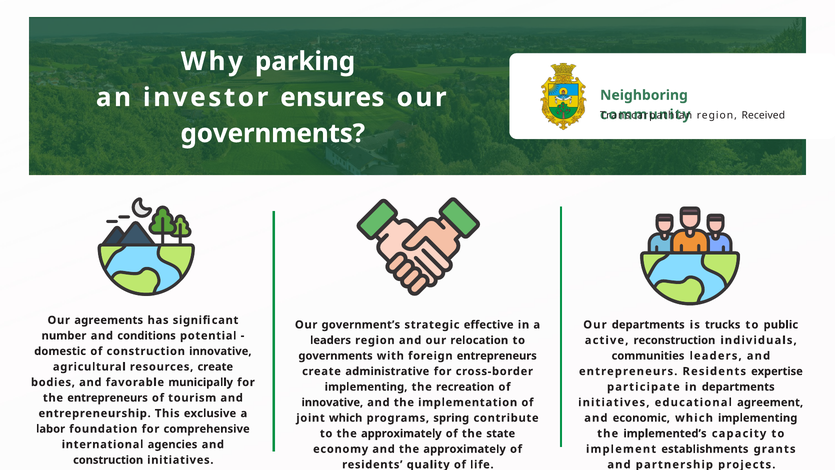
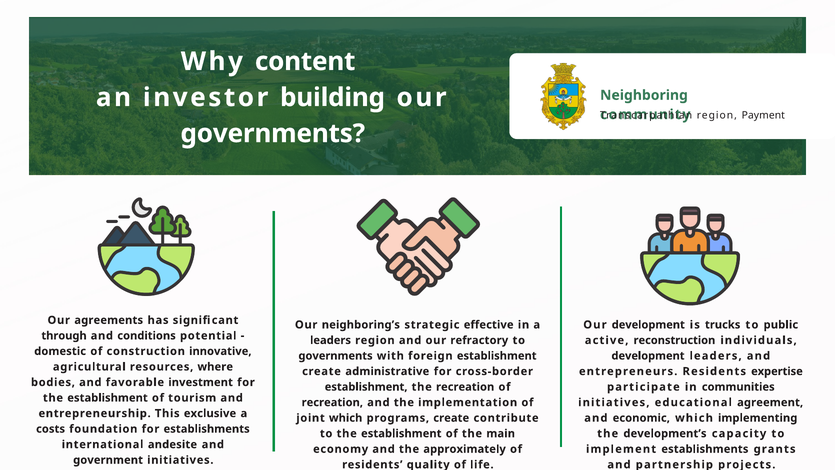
parking: parking -> content
ensures: ensures -> building
Received: Received -> Payment
government’s: government’s -> neighboring’s
Our departments: departments -> development
number: number -> through
relocation: relocation -> refractory
foreign entrepreneurs: entrepreneurs -> establishment
communities at (648, 356): communities -> development
resources create: create -> where
municipally: municipally -> investment
implementing at (366, 387): implementing -> establishment
in departments: departments -> communities
entrepreneurs at (108, 398): entrepreneurs -> establishment
innovative at (332, 402): innovative -> recreation
programs spring: spring -> create
labor: labor -> costs
for comprehensive: comprehensive -> establishments
to the approximately: approximately -> establishment
state: state -> main
implemented’s: implemented’s -> development’s
agencies: agencies -> andesite
construction at (108, 460): construction -> government
